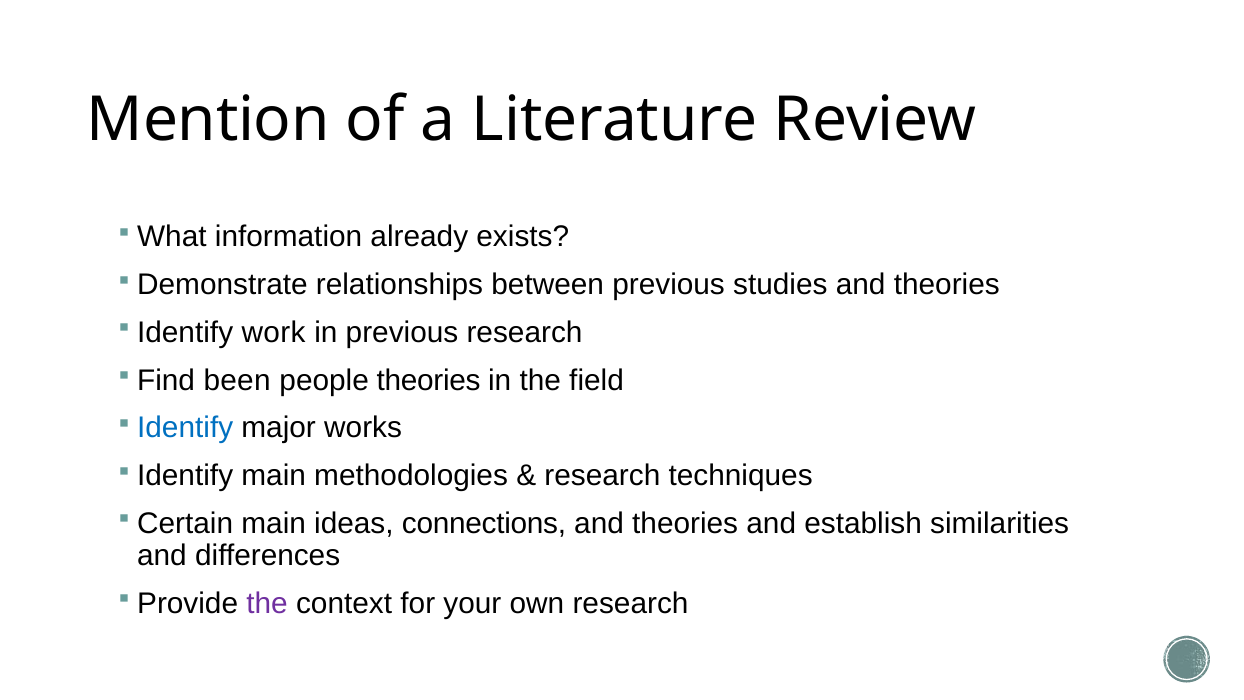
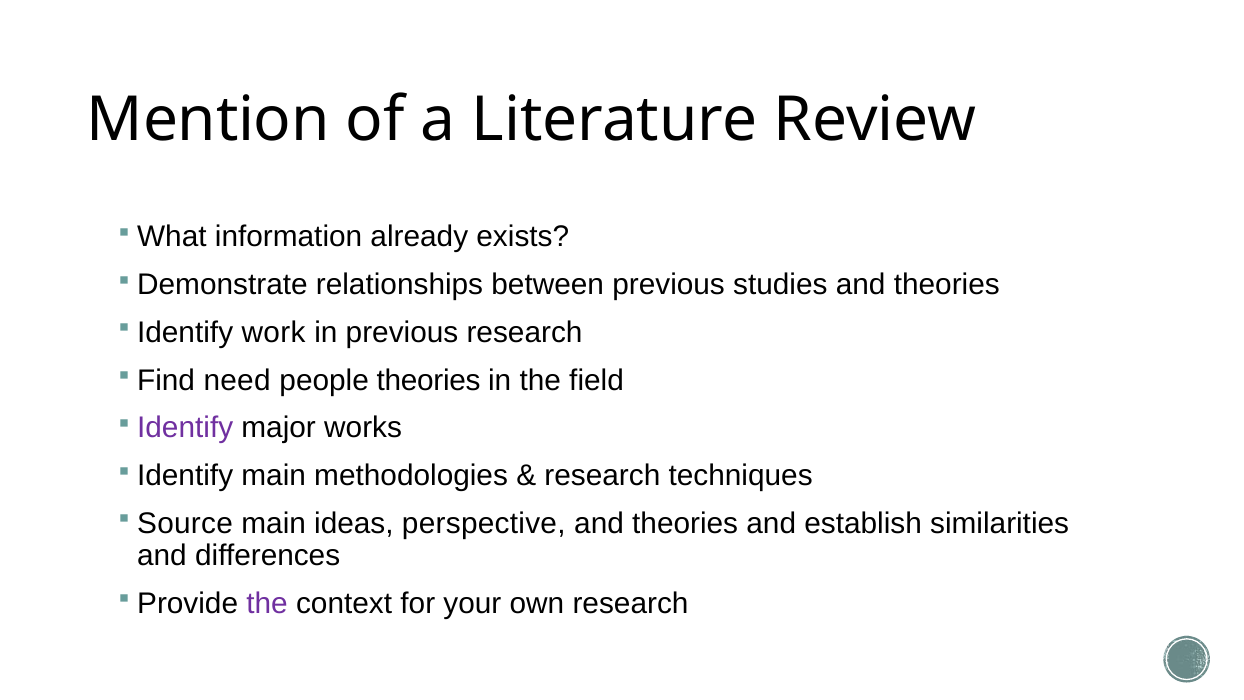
been: been -> need
Identify at (185, 428) colour: blue -> purple
Certain: Certain -> Source
connections: connections -> perspective
